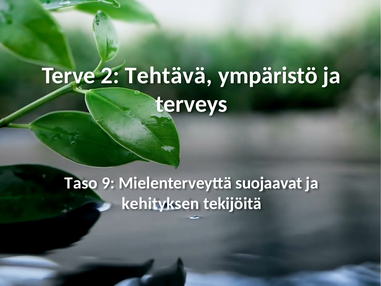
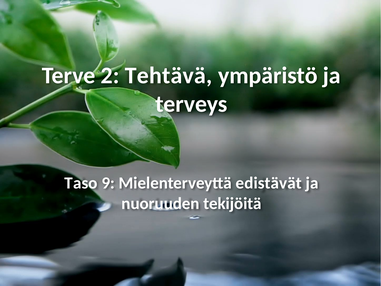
suojaavat: suojaavat -> edistävät
kehityksen: kehityksen -> nuoruuden
